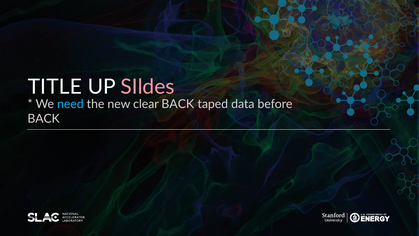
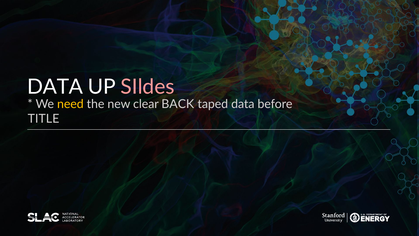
TITLE at (55, 87): TITLE -> DATA
need colour: light blue -> yellow
BACK at (44, 119): BACK -> TITLE
